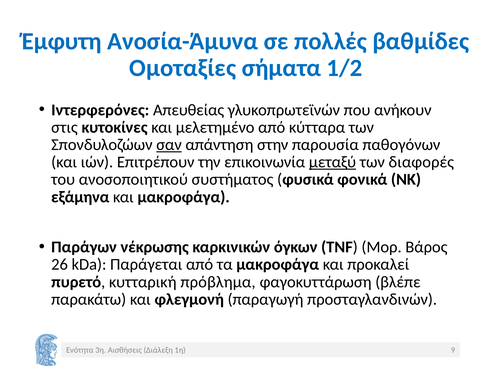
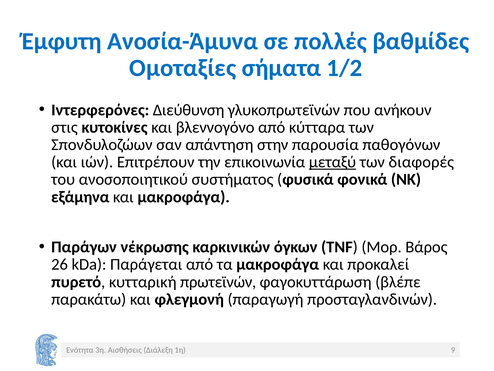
Απευθείας: Απευθείας -> Διεύθυνση
μελετημένο: μελετημένο -> βλεννογόνο
σαν underline: present -> none
πρόβλημα: πρόβλημα -> πρωτεϊνών
